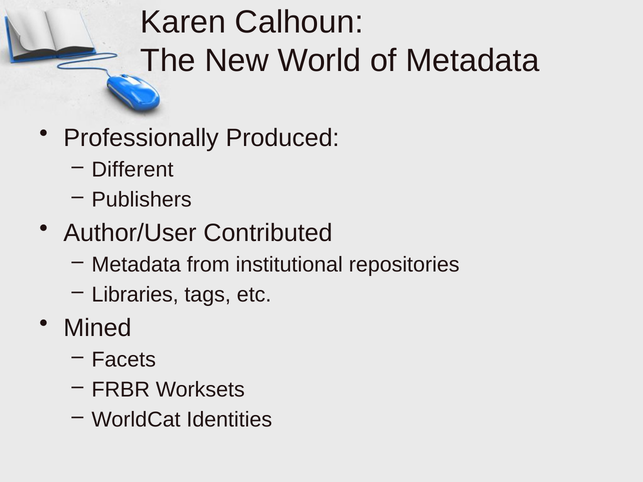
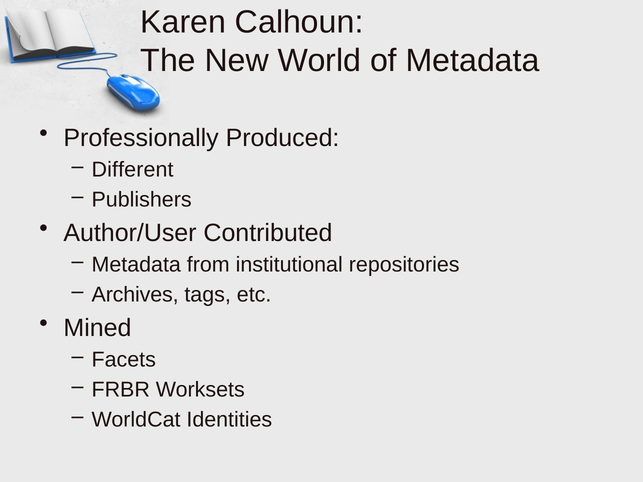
Libraries: Libraries -> Archives
